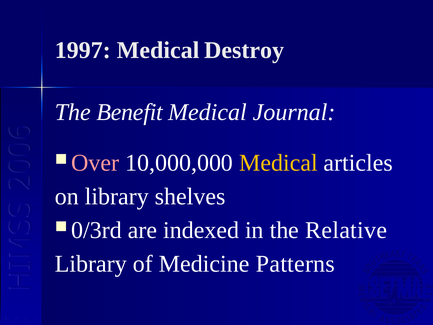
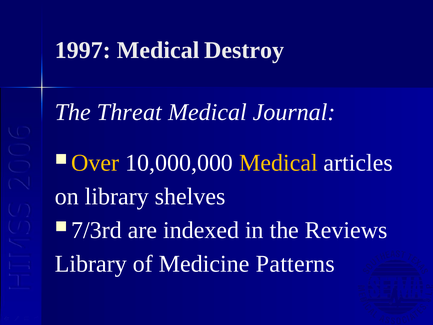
Benefit: Benefit -> Threat
Over colour: pink -> yellow
0/3rd: 0/3rd -> 7/3rd
Relative: Relative -> Reviews
